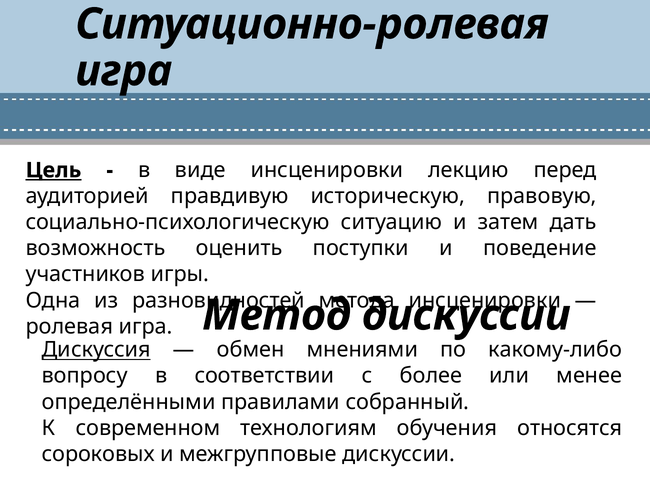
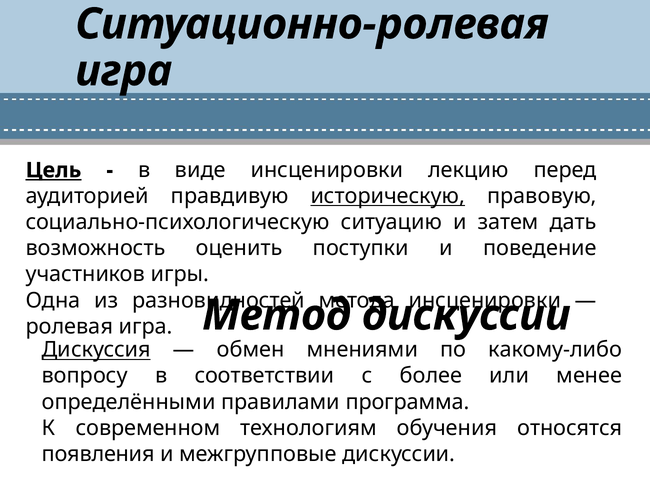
историческую underline: none -> present
собранный: собранный -> программа
сороковых: сороковых -> появления
